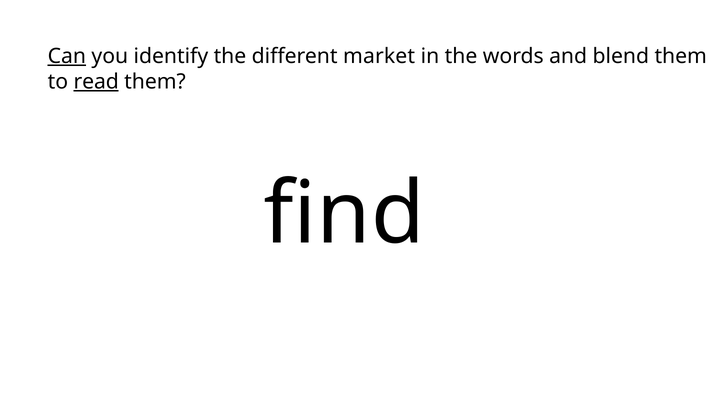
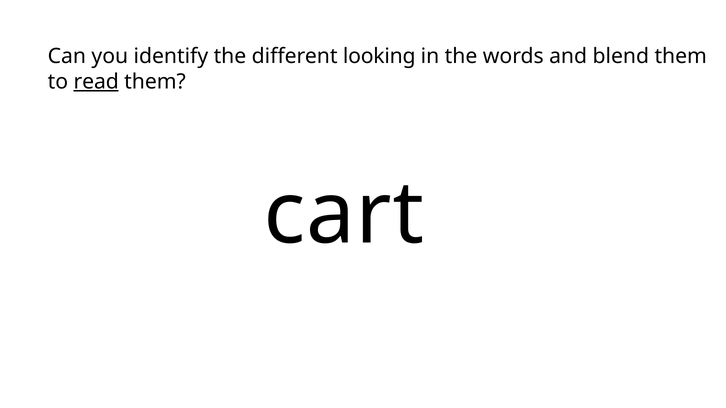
Can underline: present -> none
market: market -> looking
find: find -> cart
